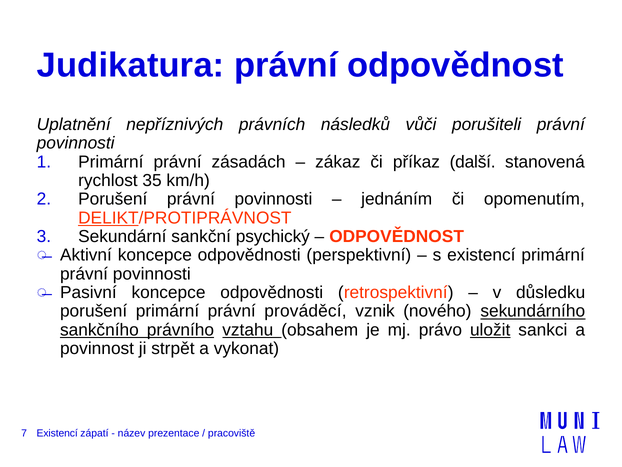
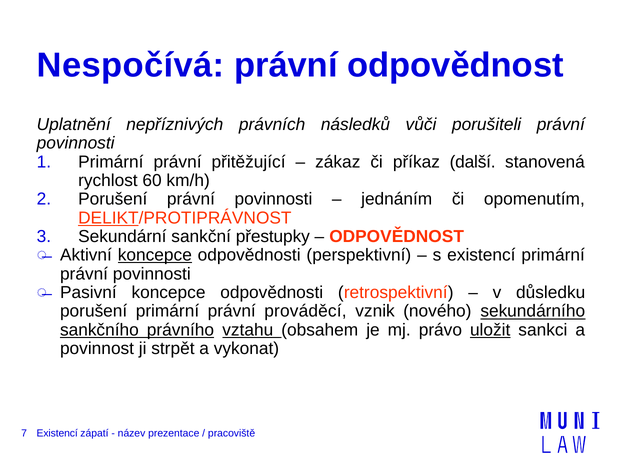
Judikatura: Judikatura -> Nespočívá
zásadách: zásadách -> přitěžující
35: 35 -> 60
psychický: psychický -> přestupky
koncepce at (155, 255) underline: none -> present
